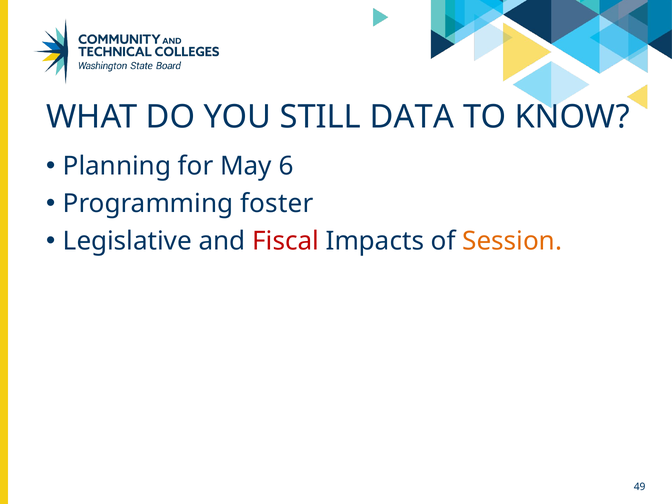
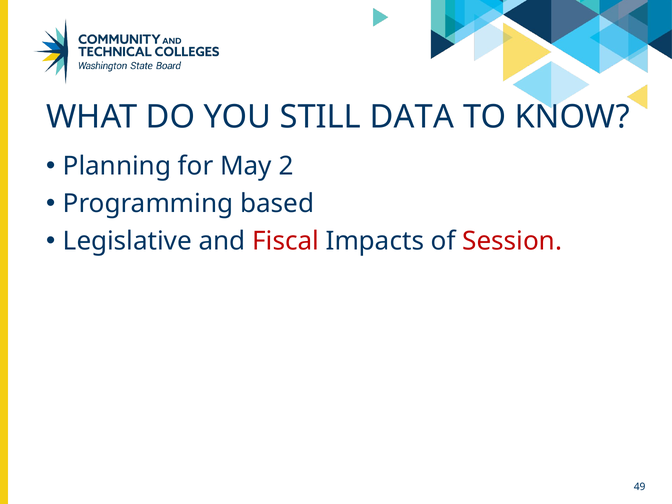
6: 6 -> 2
foster: foster -> based
Session colour: orange -> red
